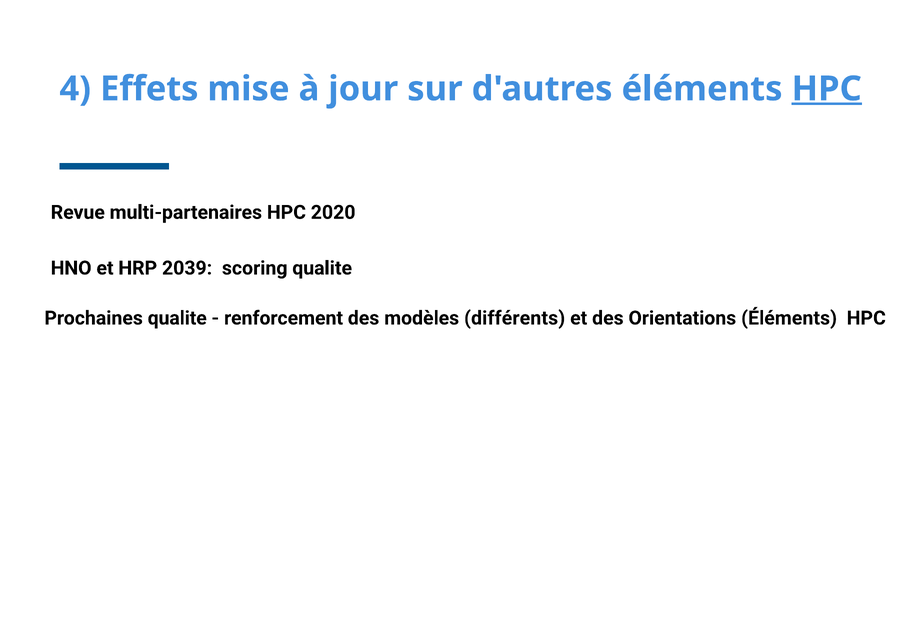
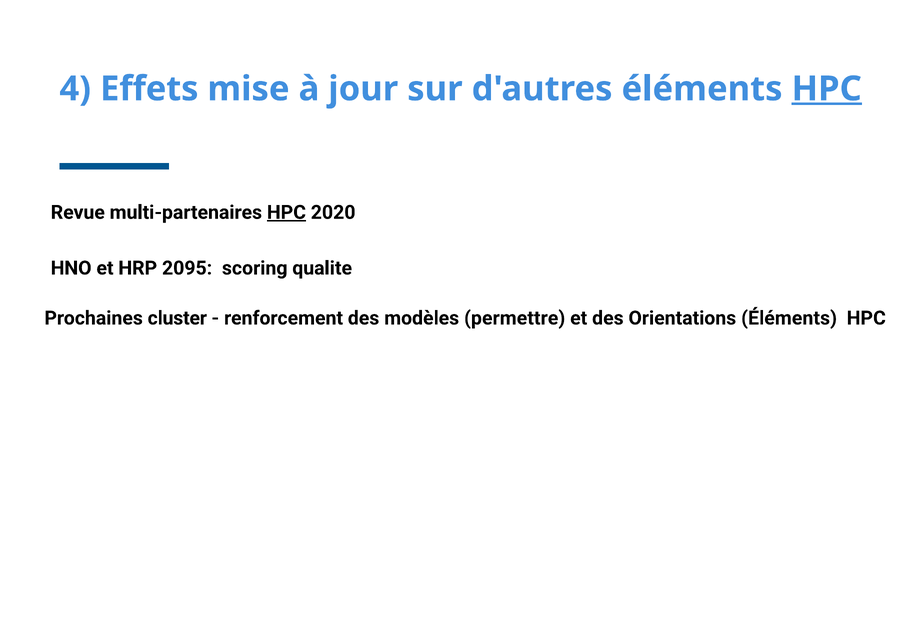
HPC at (286, 213) underline: none -> present
2039: 2039 -> 2095
Prochaines qualite: qualite -> cluster
différents: différents -> permettre
